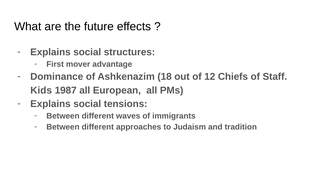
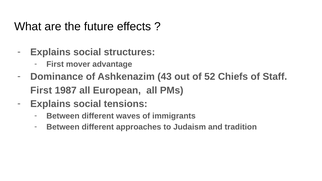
18: 18 -> 43
12: 12 -> 52
Kids at (41, 90): Kids -> First
